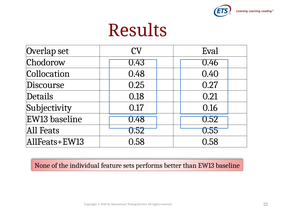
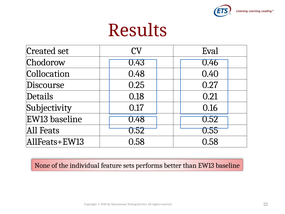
Overlap: Overlap -> Created
